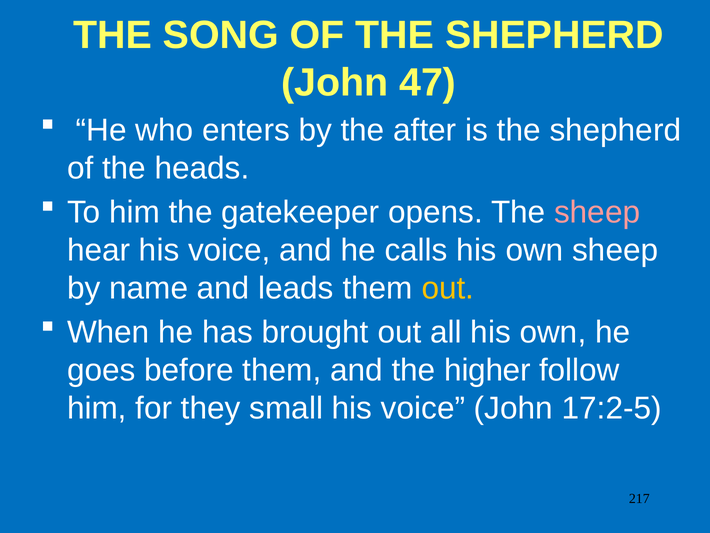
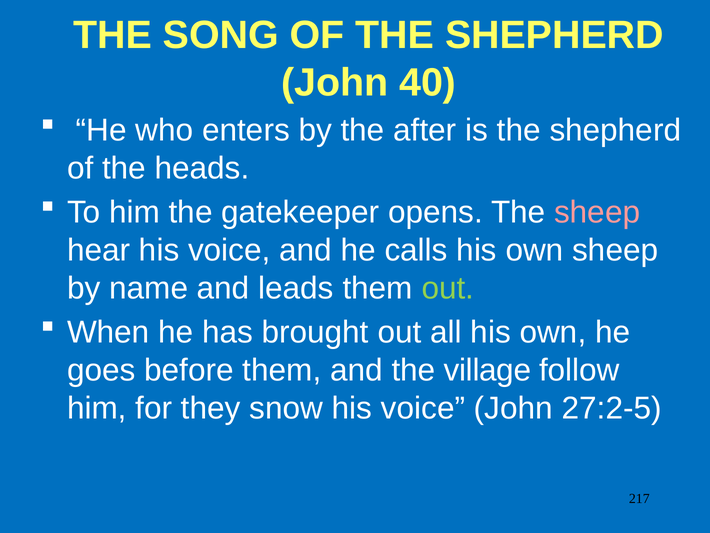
47: 47 -> 40
out at (448, 288) colour: yellow -> light green
higher: higher -> village
small: small -> snow
17:2-5: 17:2-5 -> 27:2-5
